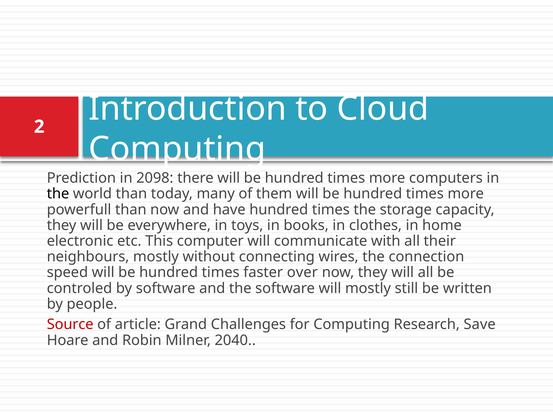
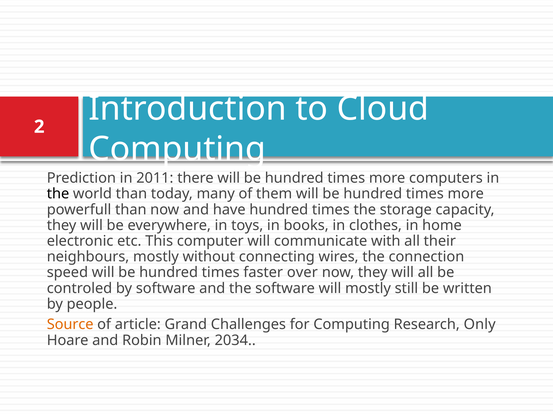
2098: 2098 -> 2011
Source colour: red -> orange
Save: Save -> Only
2040: 2040 -> 2034
